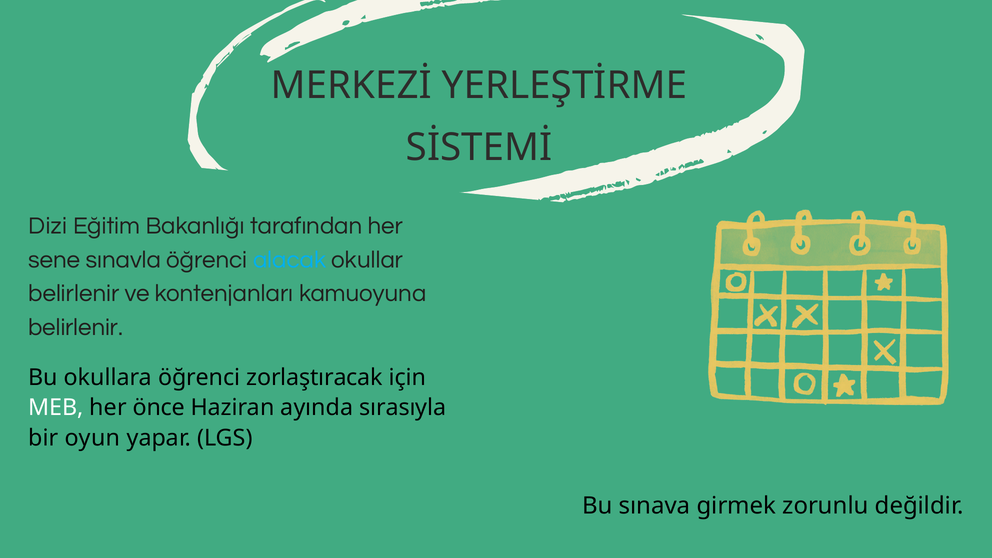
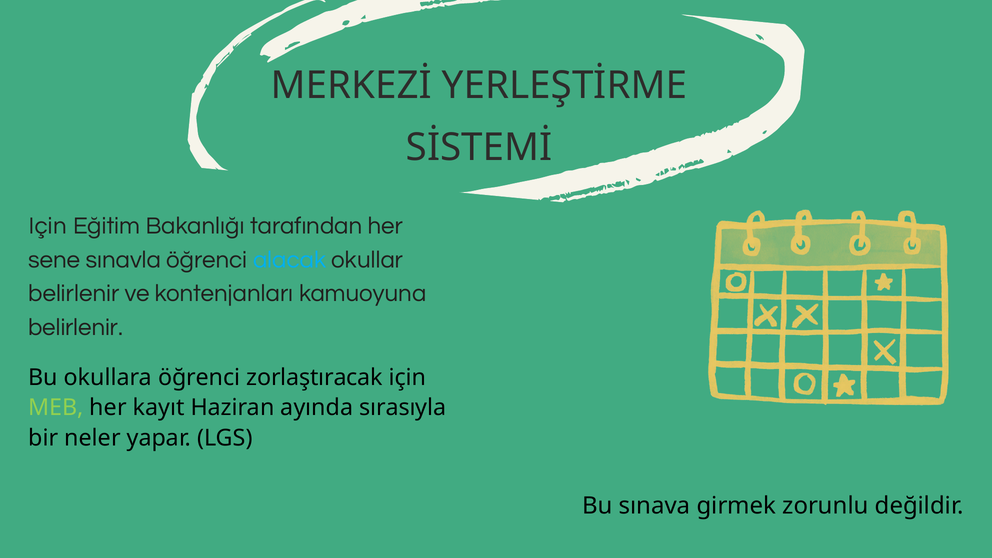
Dizi at (48, 226): Dizi -> Için
MEB colour: white -> light green
önce: önce -> kayıt
oyun: oyun -> neler
